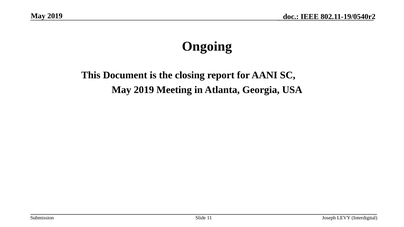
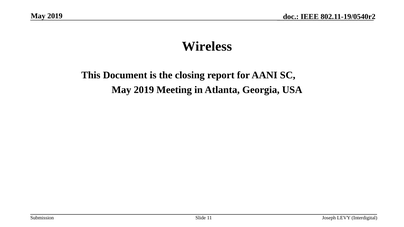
Ongoing: Ongoing -> Wireless
